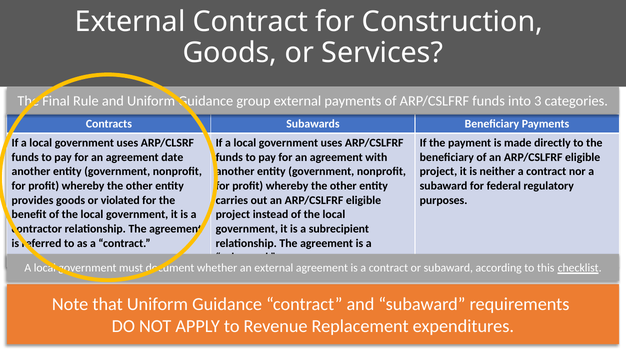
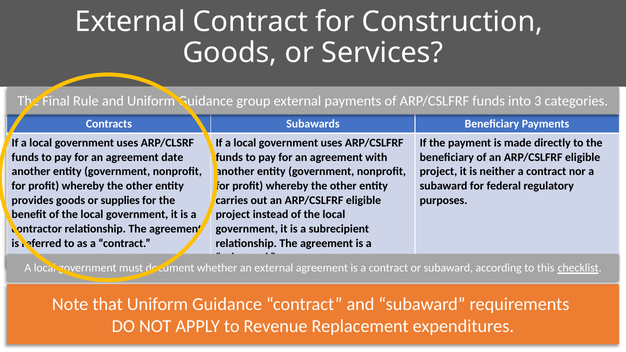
violated: violated -> supplies
